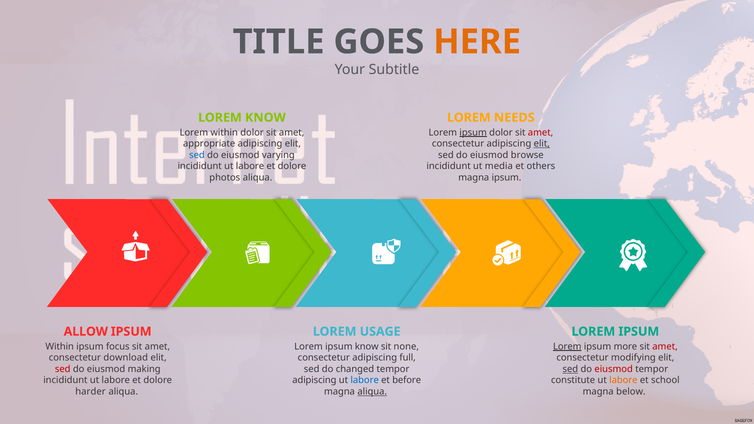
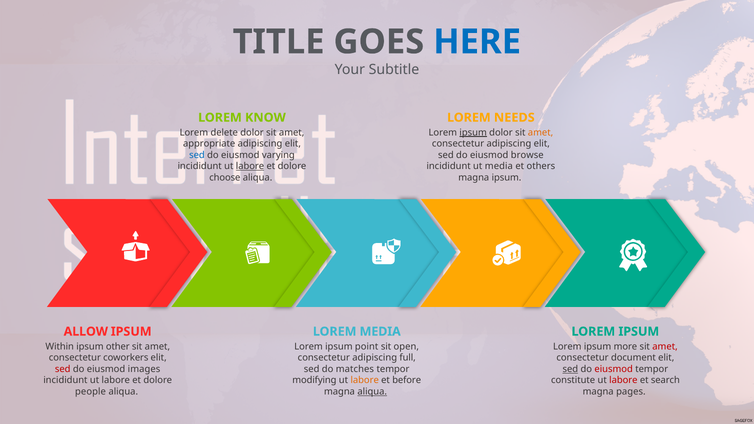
HERE colour: orange -> blue
Lorem within: within -> delete
amet at (541, 132) colour: red -> orange
elit at (542, 144) underline: present -> none
labore at (250, 166) underline: none -> present
photos: photos -> choose
LOREM USAGE: USAGE -> MEDIA
focus: focus -> other
ipsum know: know -> point
none: none -> open
Lorem at (567, 347) underline: present -> none
download: download -> coworkers
modifying: modifying -> document
making: making -> images
changed: changed -> matches
adipiscing at (314, 380): adipiscing -> modifying
labore at (365, 380) colour: blue -> orange
labore at (623, 380) colour: orange -> red
school: school -> search
harder: harder -> people
below: below -> pages
